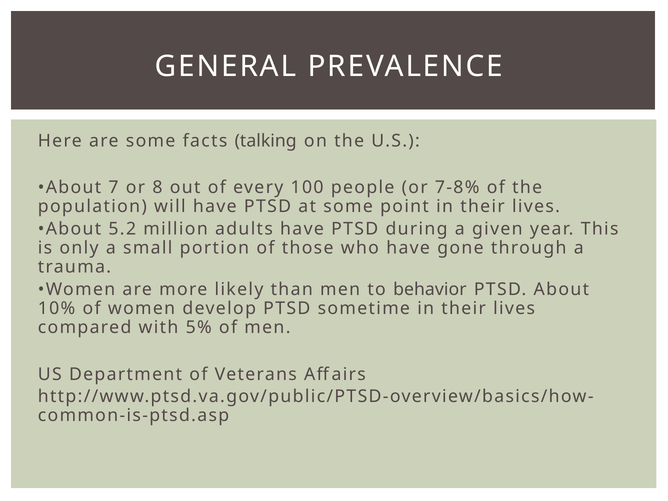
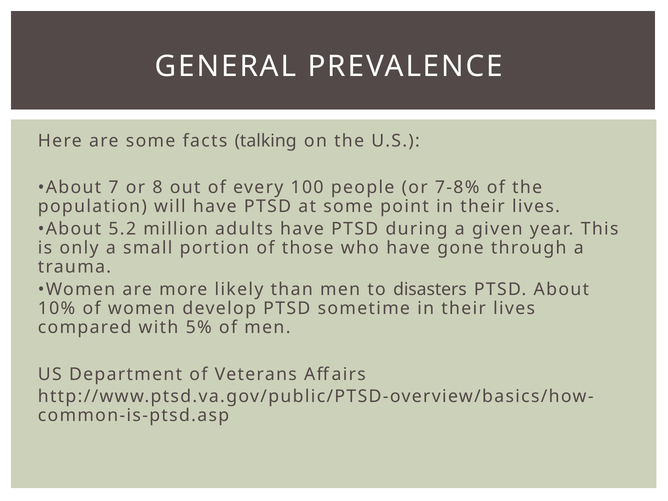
behavior: behavior -> disasters
